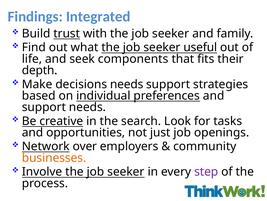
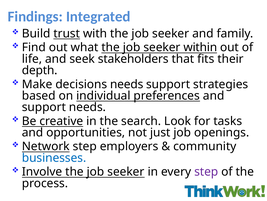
useful: useful -> within
components: components -> stakeholders
Network over: over -> step
businesses colour: orange -> blue
